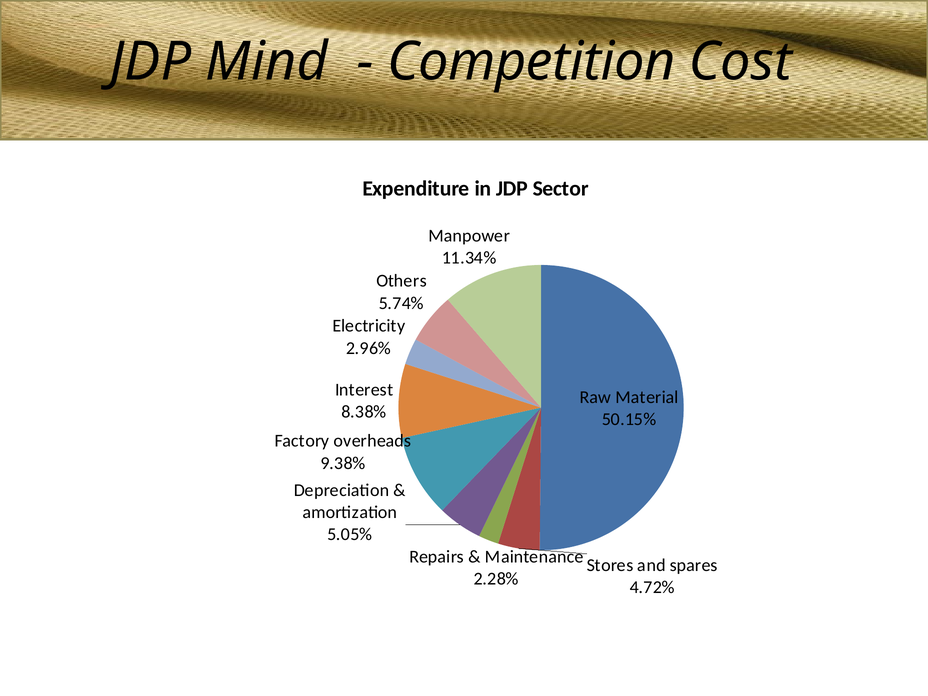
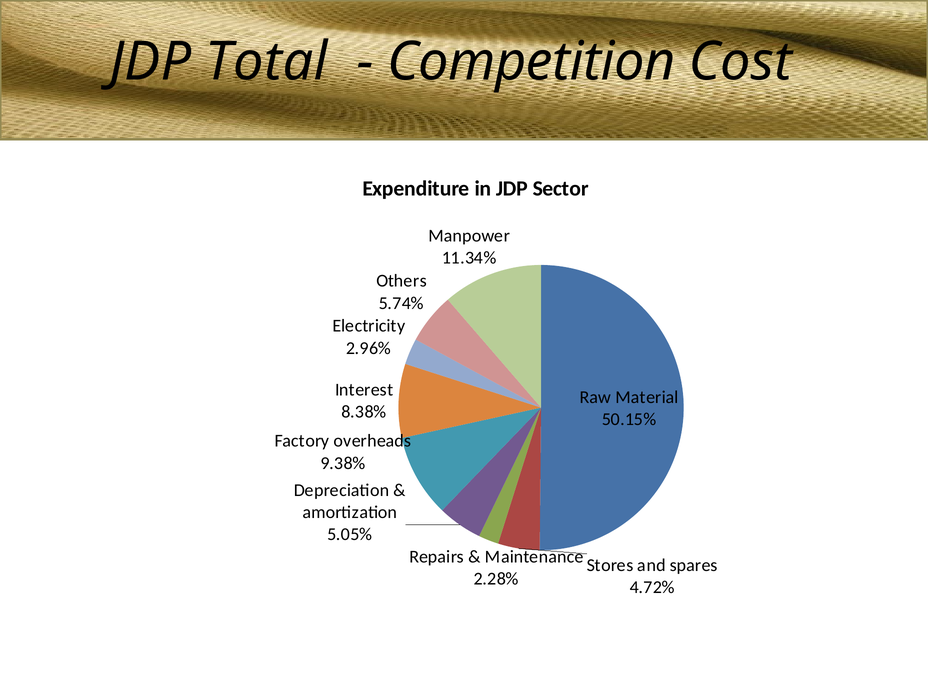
Mind: Mind -> Total
